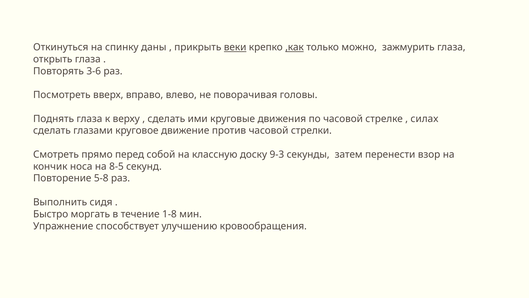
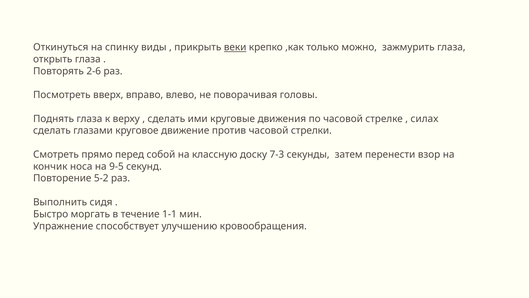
даны: даны -> виды
,как underline: present -> none
3-6: 3-6 -> 2-6
9-3: 9-3 -> 7-3
8-5: 8-5 -> 9-5
5-8: 5-8 -> 5-2
1-8: 1-8 -> 1-1
